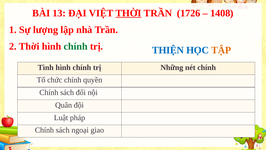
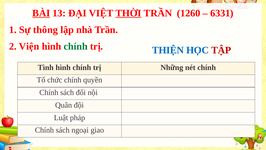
BÀI underline: none -> present
1726: 1726 -> 1260
1408: 1408 -> 6331
lượng: lượng -> thông
2 Thời: Thời -> Viện
TẬP colour: orange -> red
